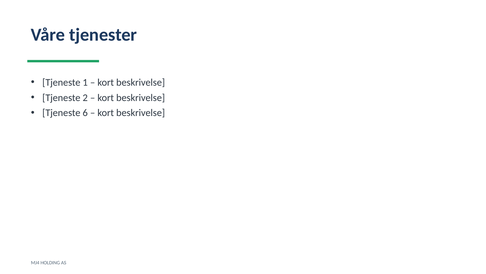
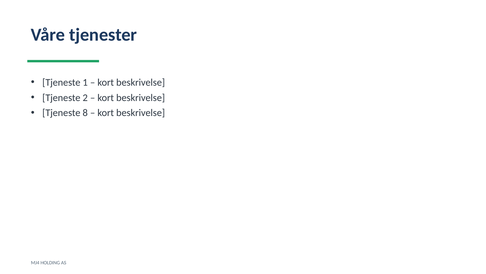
6: 6 -> 8
